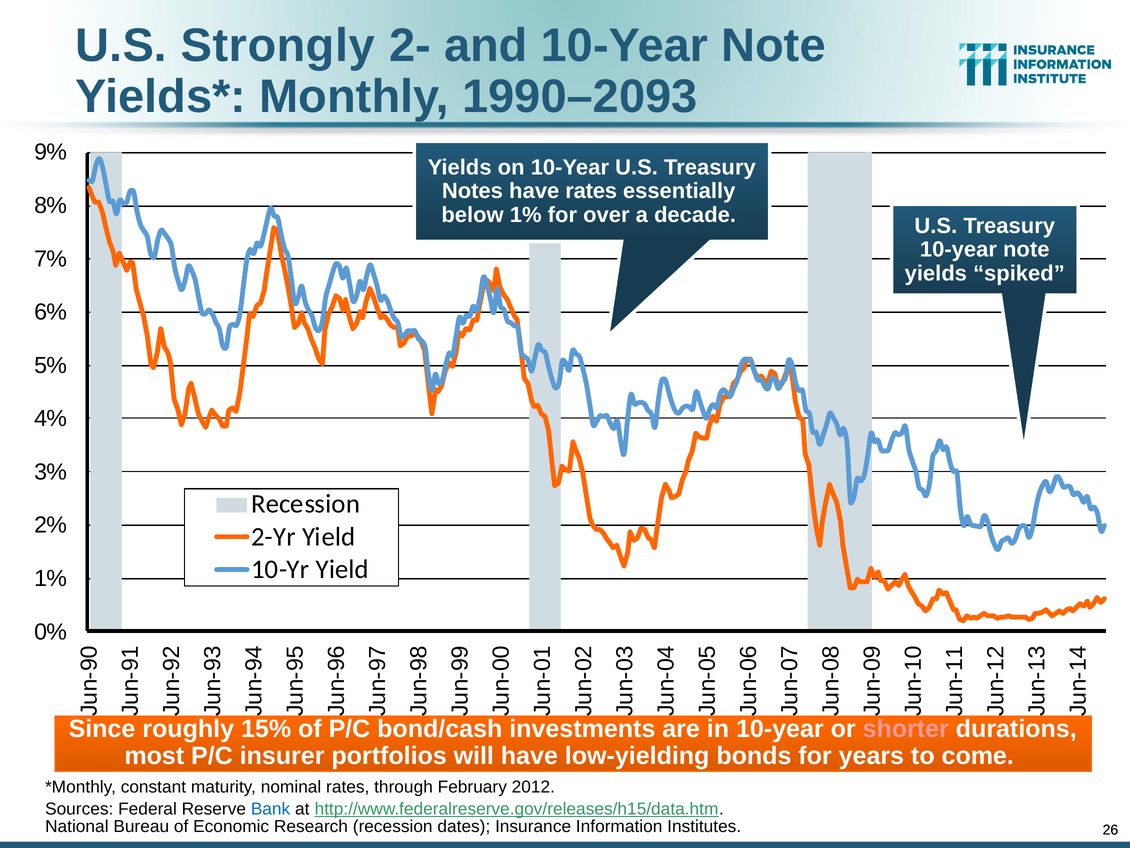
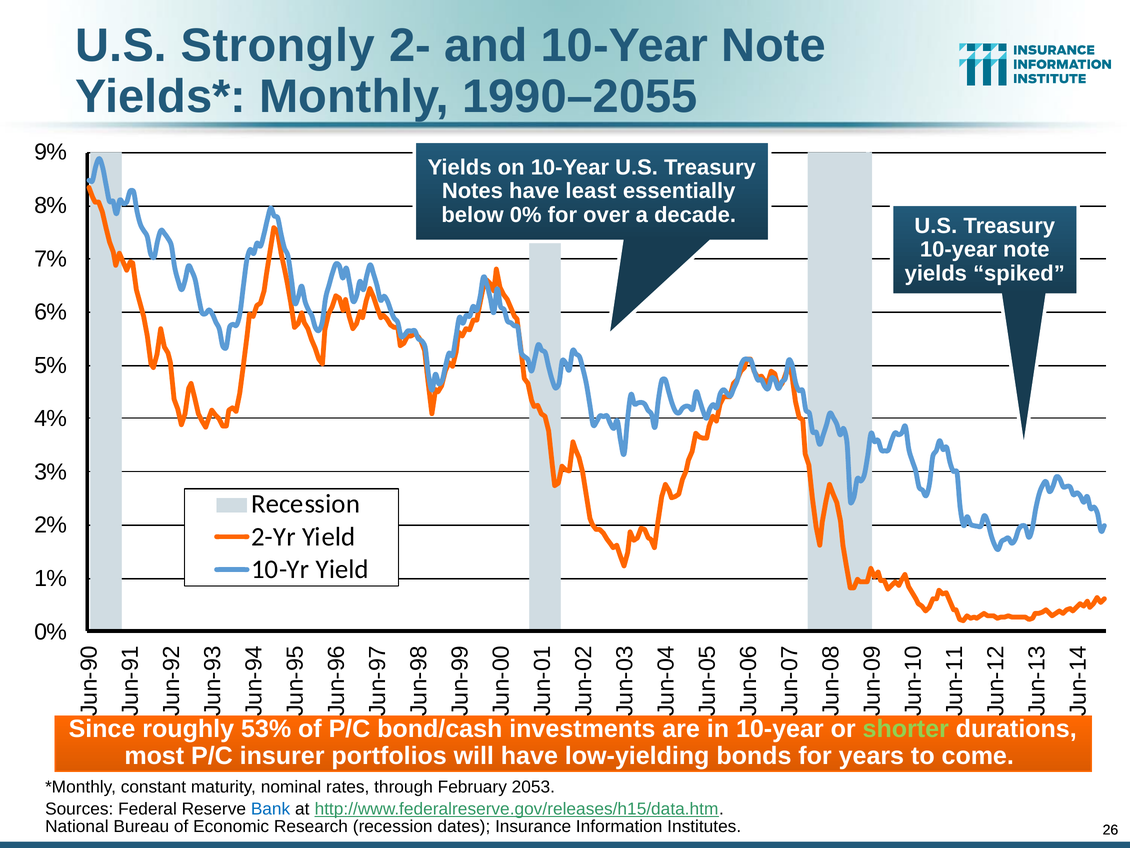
1990–2093: 1990–2093 -> 1990–2055
have rates: rates -> least
below 1%: 1% -> 0%
15%: 15% -> 53%
shorter colour: pink -> light green
2012: 2012 -> 2053
